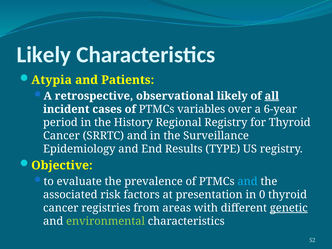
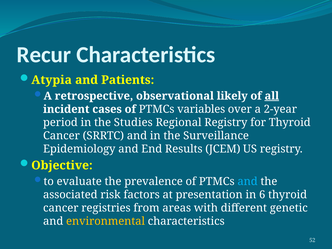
Likely at (44, 55): Likely -> Recur
6-year: 6-year -> 2-year
History: History -> Studies
TYPE: TYPE -> JCEM
0: 0 -> 6
genetic underline: present -> none
environmental colour: light green -> yellow
